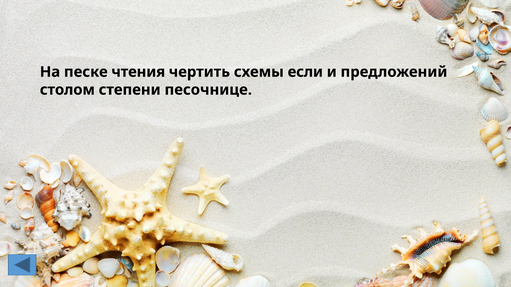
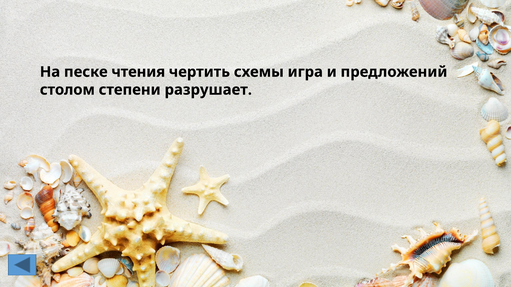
если: если -> игра
песочнице: песочнице -> разрушает
